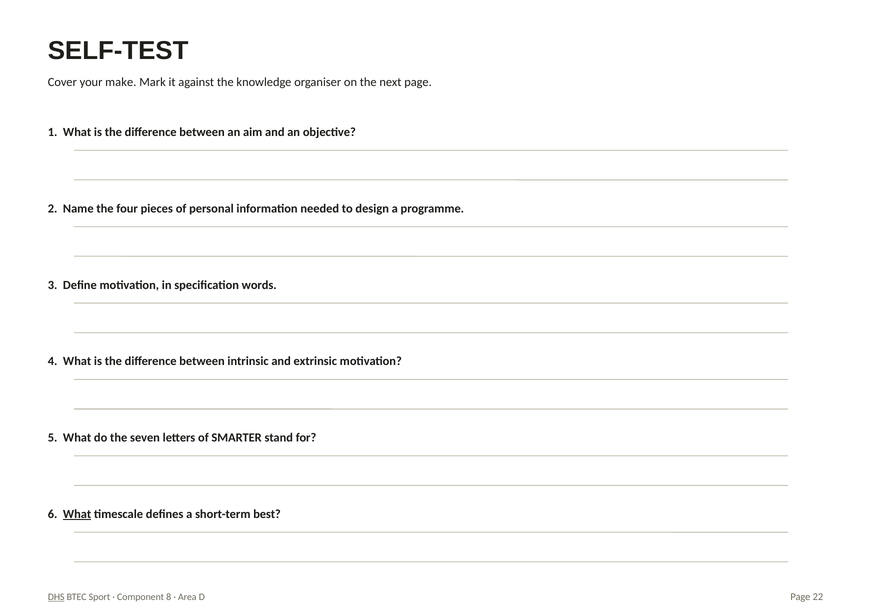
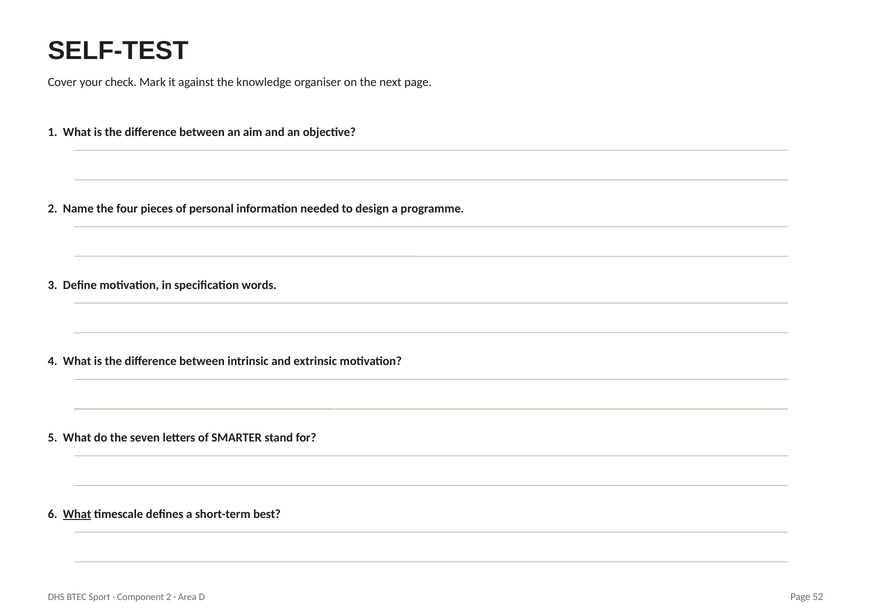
make: make -> check
DHS underline: present -> none
Component 8: 8 -> 2
22: 22 -> 52
